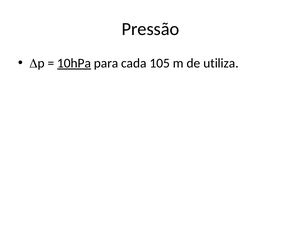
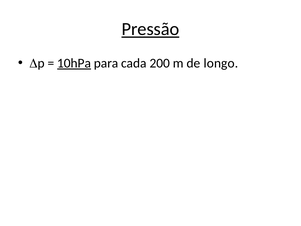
Pressão underline: none -> present
105: 105 -> 200
utiliza: utiliza -> longo
